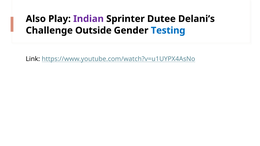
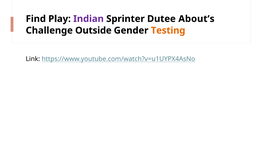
Also: Also -> Find
Delani’s: Delani’s -> About’s
Testing colour: blue -> orange
